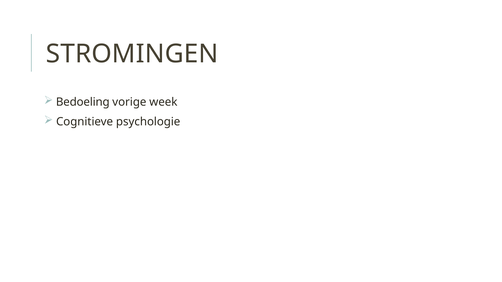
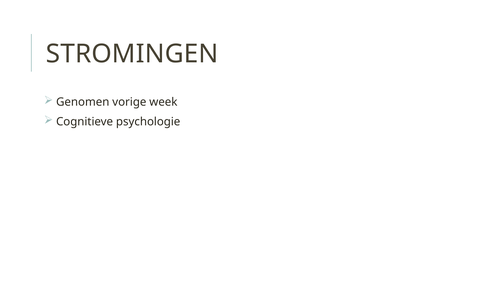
Bedoeling: Bedoeling -> Genomen
